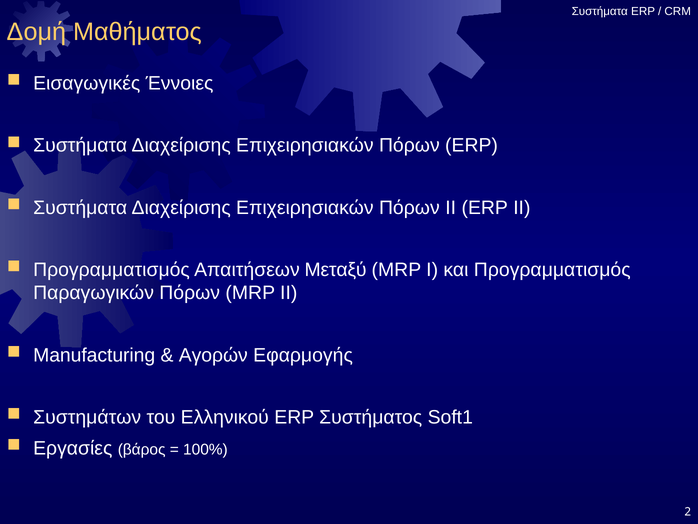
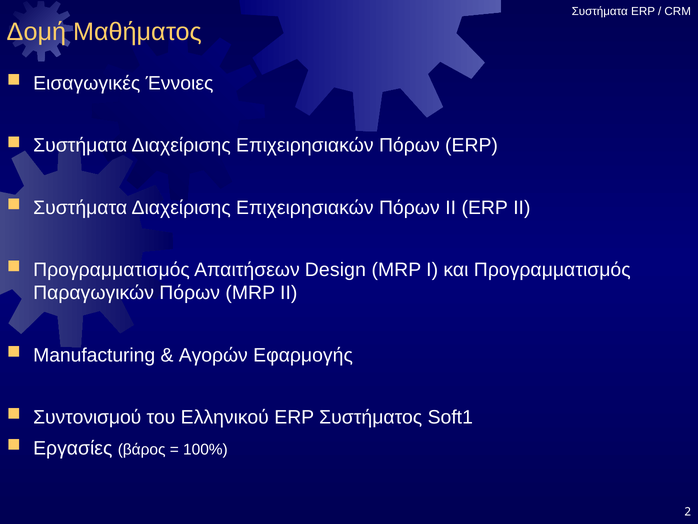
Μεταξύ: Μεταξύ -> Design
Συστημάτων: Συστημάτων -> Συντονισμού
